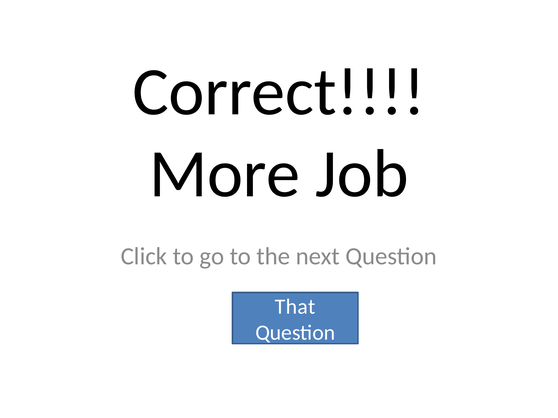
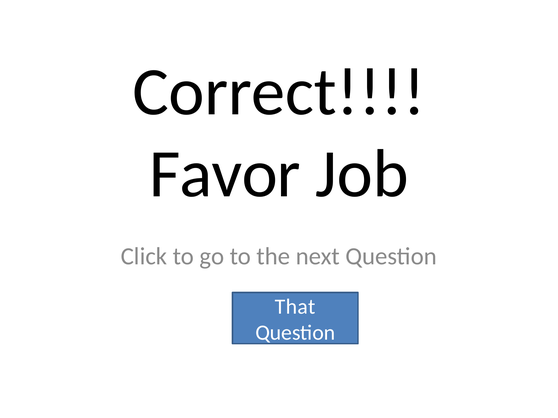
More: More -> Favor
